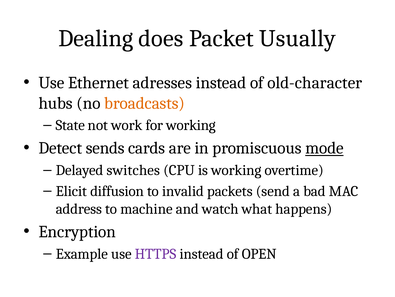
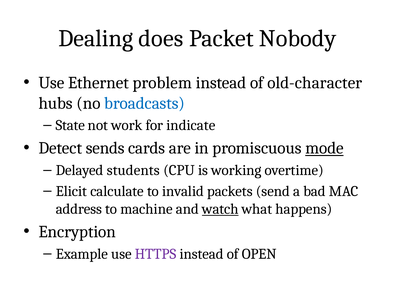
Usually: Usually -> Nobody
adresses: adresses -> problem
broadcasts colour: orange -> blue
for working: working -> indicate
switches: switches -> students
diffusion: diffusion -> calculate
watch underline: none -> present
